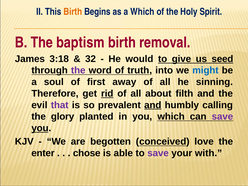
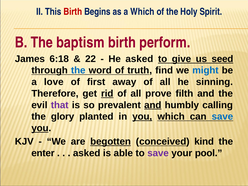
Birth at (73, 12) colour: orange -> red
removal: removal -> perform
3:18: 3:18 -> 6:18
32: 32 -> 22
He would: would -> asked
the at (78, 70) colour: purple -> blue
into: into -> find
soul: soul -> love
about: about -> prove
you at (142, 117) underline: none -> present
save at (222, 117) colour: purple -> blue
begotten underline: none -> present
love: love -> kind
chose at (87, 153): chose -> asked
with: with -> pool
